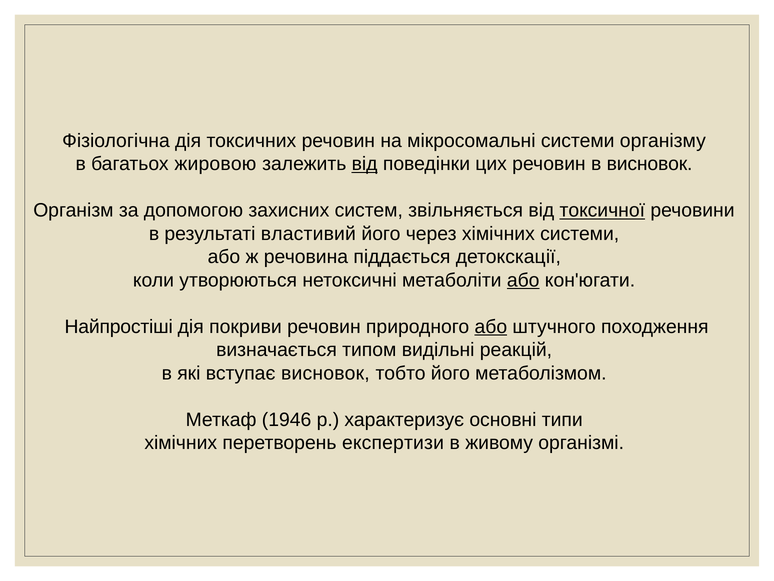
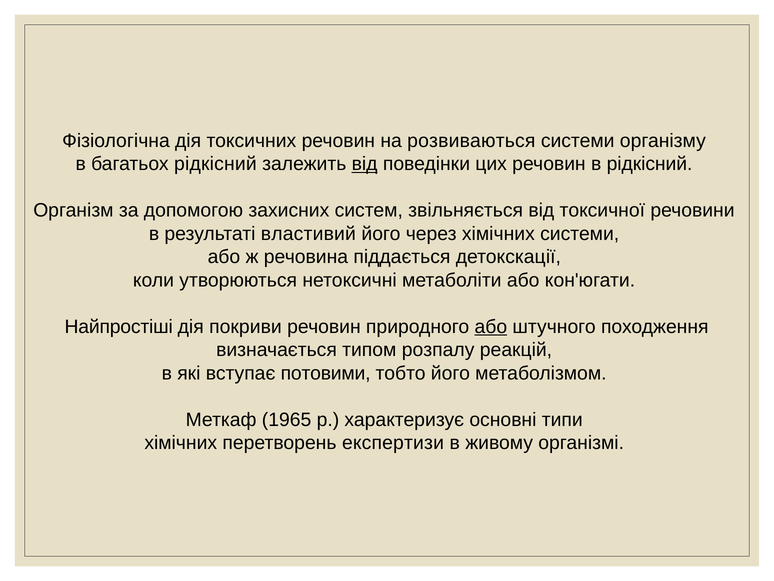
мікросомальні: мікросомальні -> розвиваються
багатьох жировою: жировою -> рідкісний
в висновок: висновок -> рідкісний
токсичної underline: present -> none
або at (523, 280) underline: present -> none
видільні: видільні -> розпалу
вступає висновок: висновок -> потовими
1946: 1946 -> 1965
